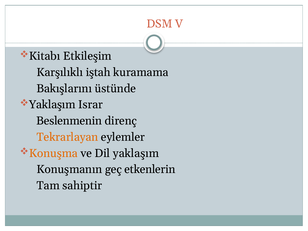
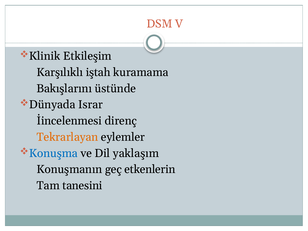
Kitabı: Kitabı -> Klinik
Yaklaşım at (52, 105): Yaklaşım -> Dünyada
Beslenmenin: Beslenmenin -> İincelenmesi
Konuşma colour: orange -> blue
sahiptir: sahiptir -> tanesini
